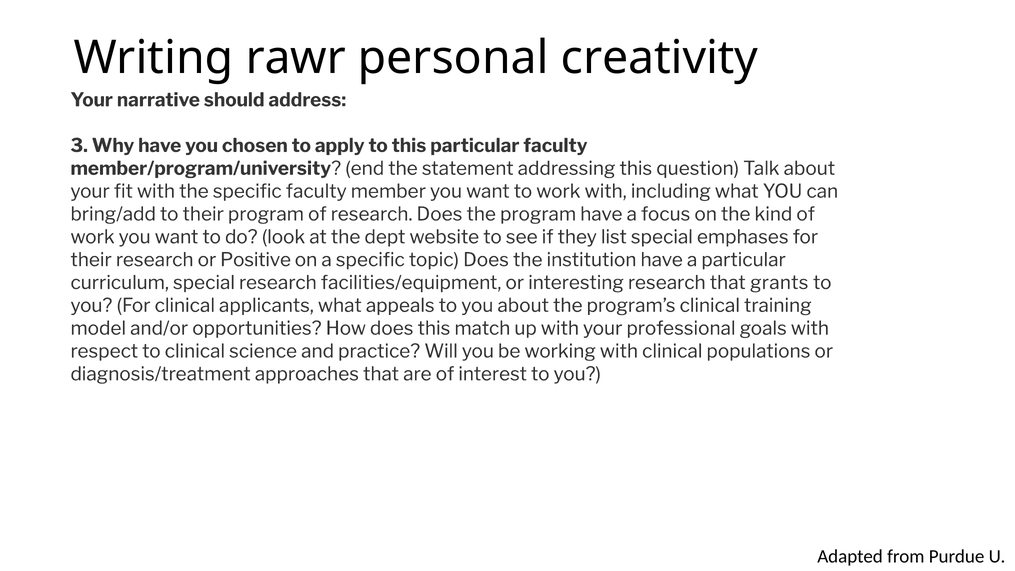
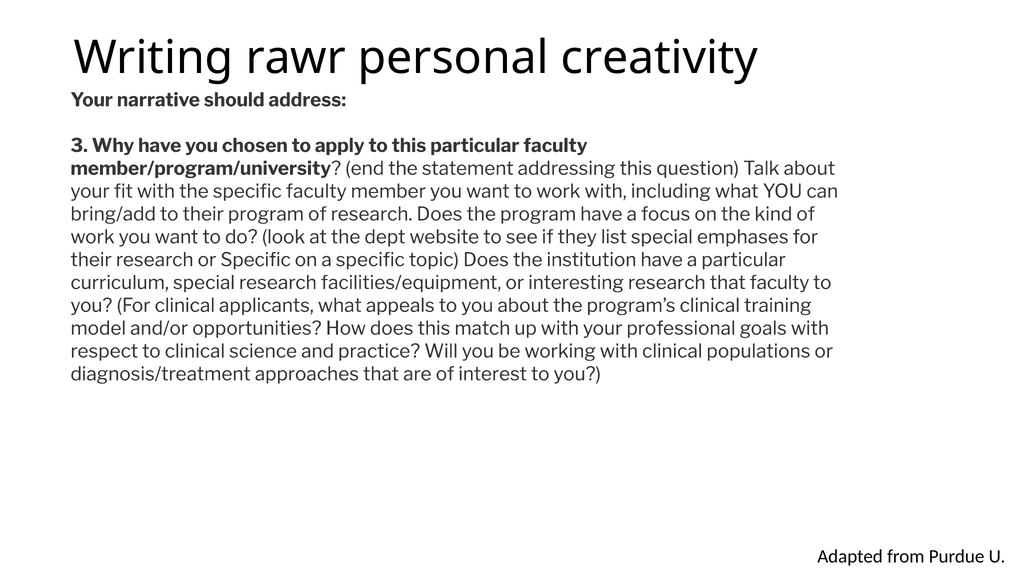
or Positive: Positive -> Specific
that grants: grants -> faculty
